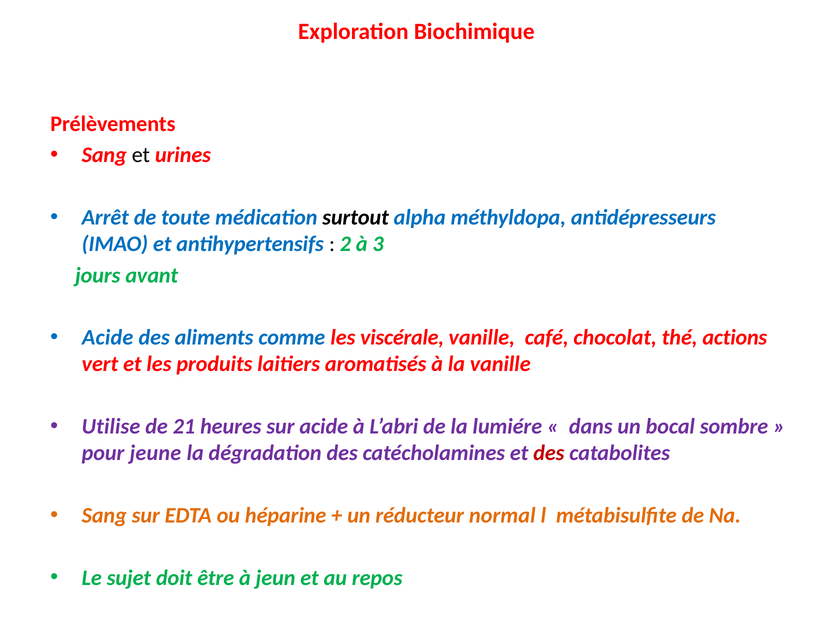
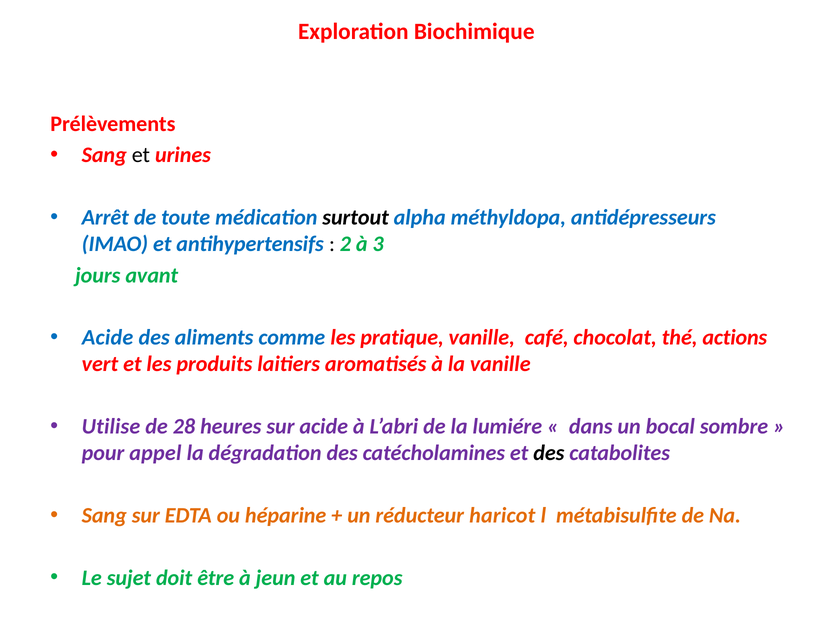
viscérale: viscérale -> pratique
21: 21 -> 28
jeune: jeune -> appel
des at (549, 453) colour: red -> black
normal: normal -> haricot
